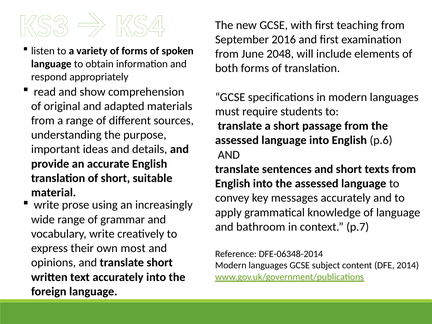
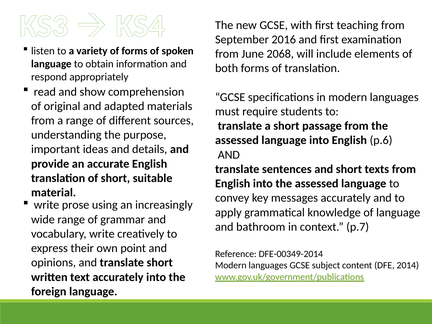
2048: 2048 -> 2068
most: most -> point
DFE-06348-2014: DFE-06348-2014 -> DFE-00349-2014
